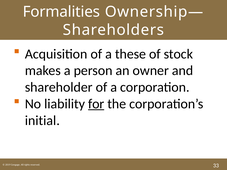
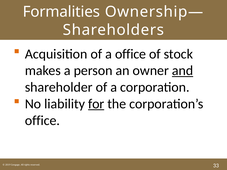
a these: these -> office
and underline: none -> present
initial at (42, 121): initial -> office
